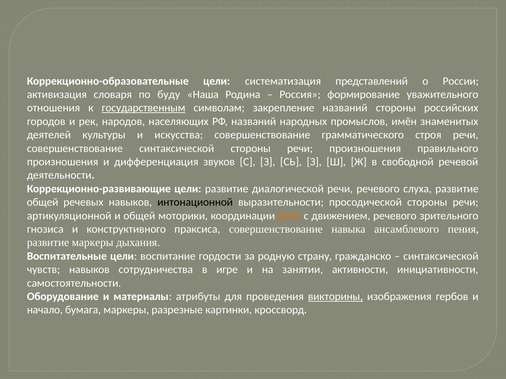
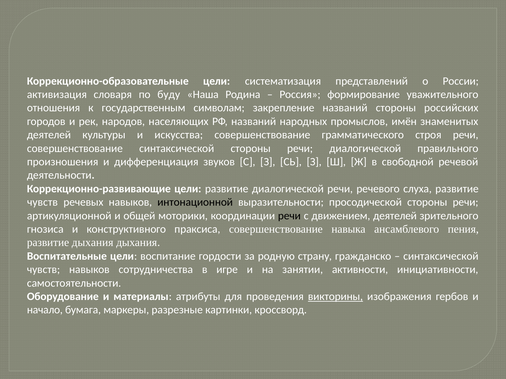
государственным underline: present -> none
речи произношения: произношения -> диалогической
общей at (43, 202): общей -> чувств
речи at (289, 216) colour: orange -> black
движением речевого: речевого -> деятелей
развитие маркеры: маркеры -> дыхания
